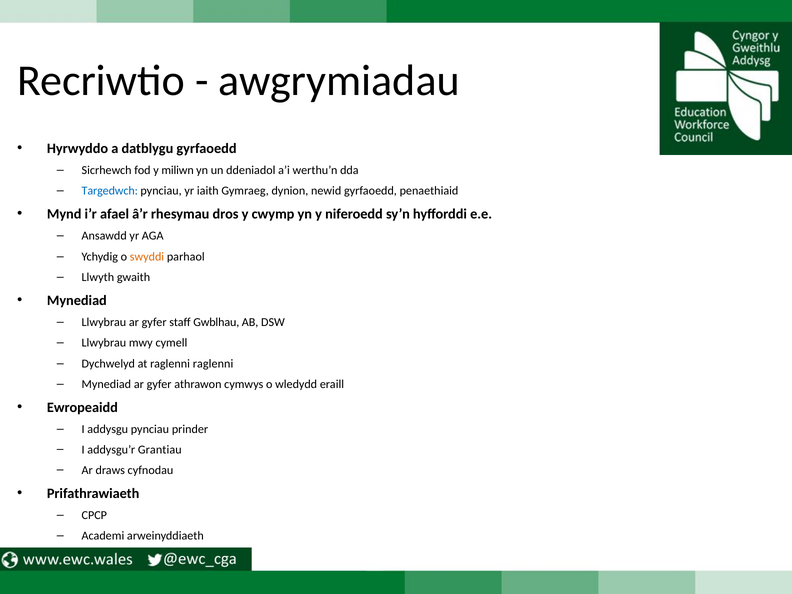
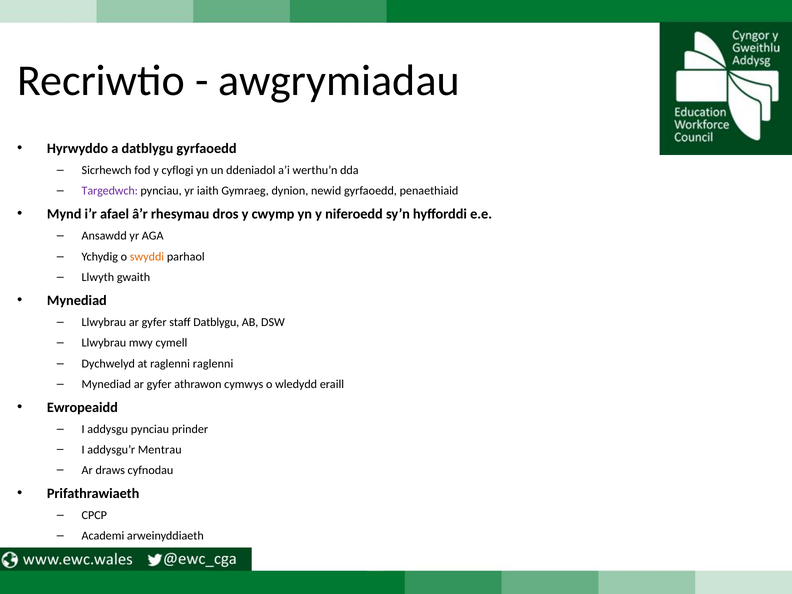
miliwn: miliwn -> cyflogi
Targedwch colour: blue -> purple
staff Gwblhau: Gwblhau -> Datblygu
Grantiau: Grantiau -> Mentrau
